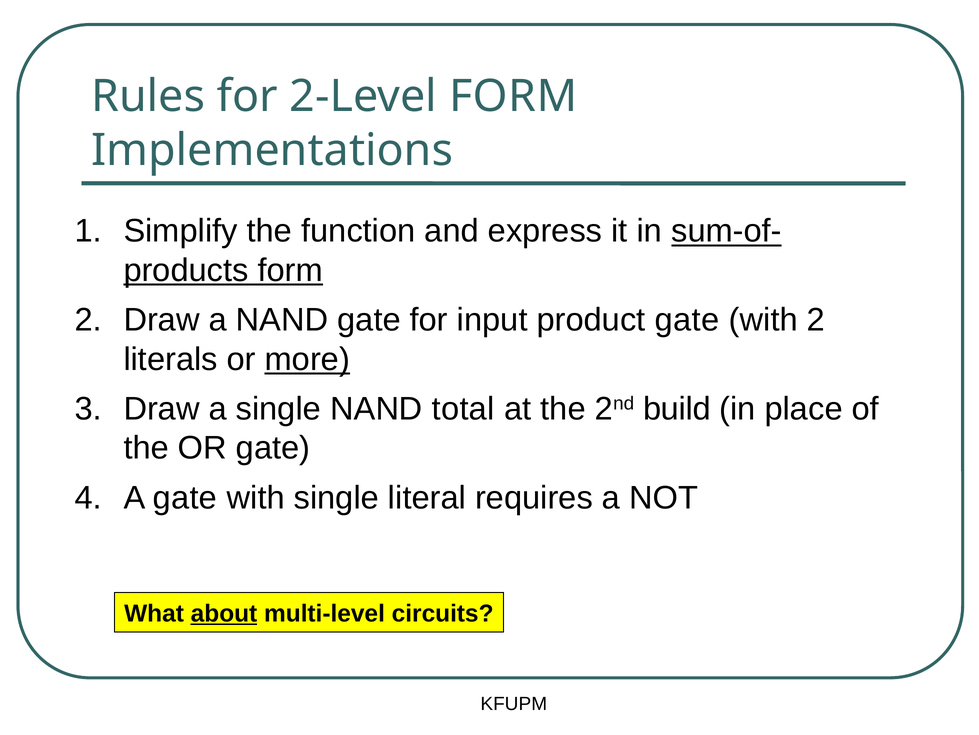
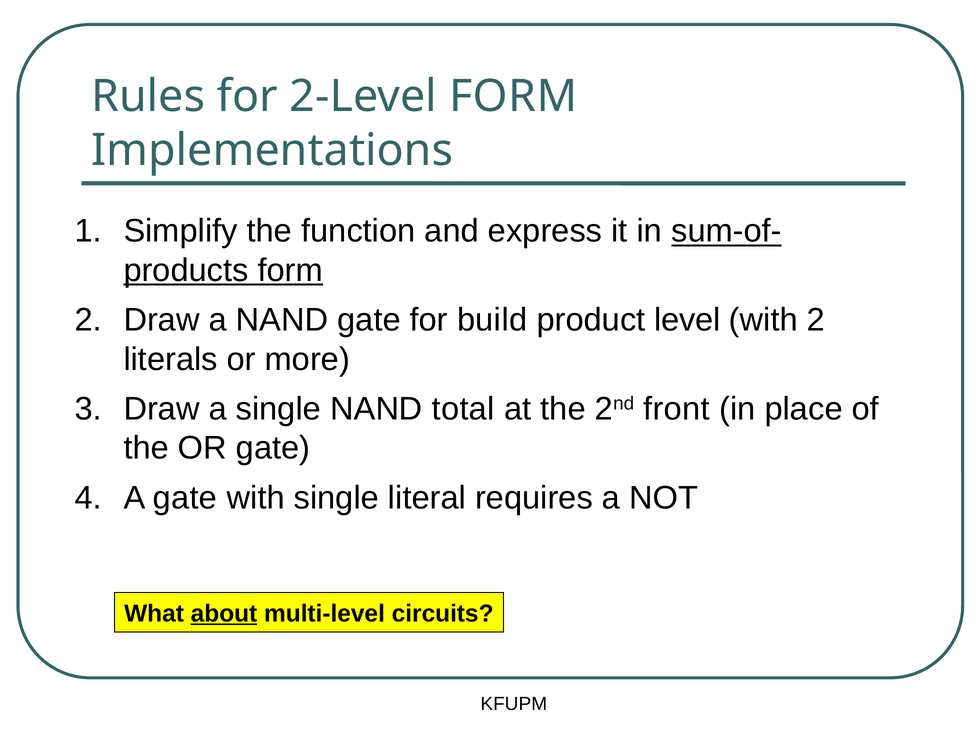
input: input -> build
product gate: gate -> level
more underline: present -> none
build: build -> front
